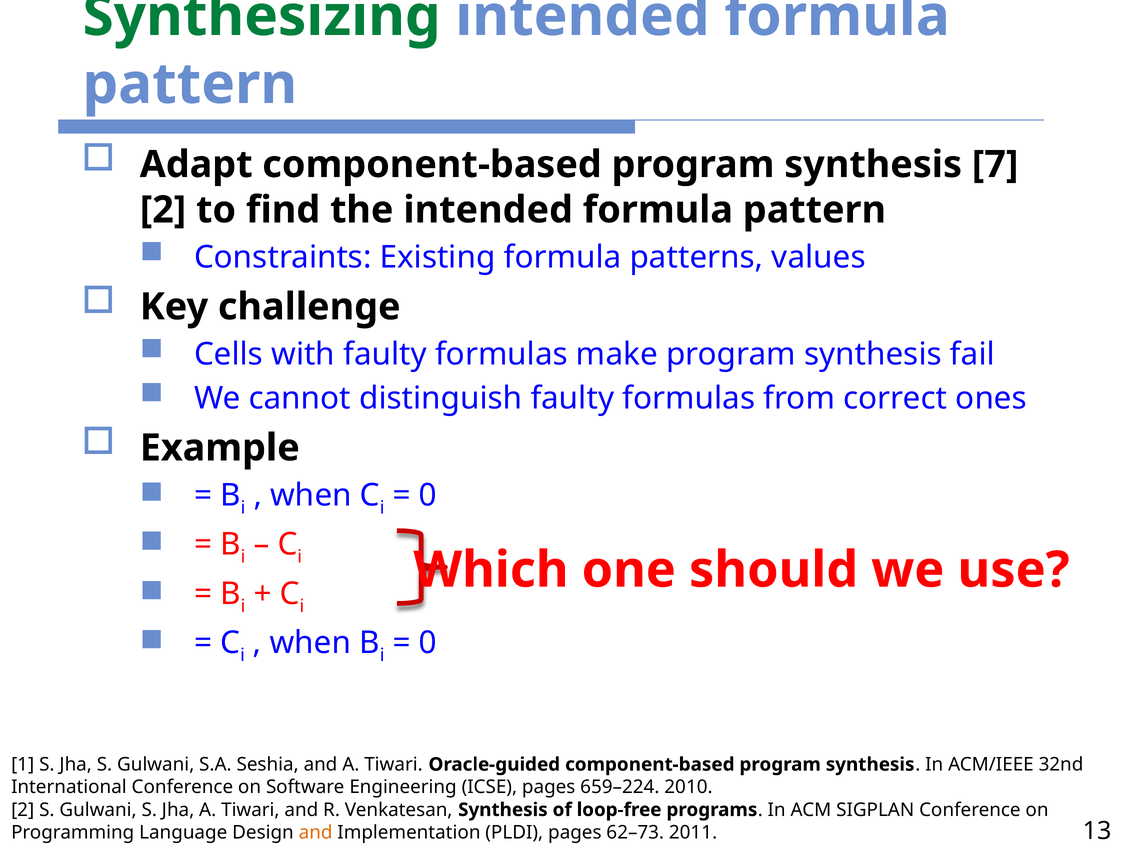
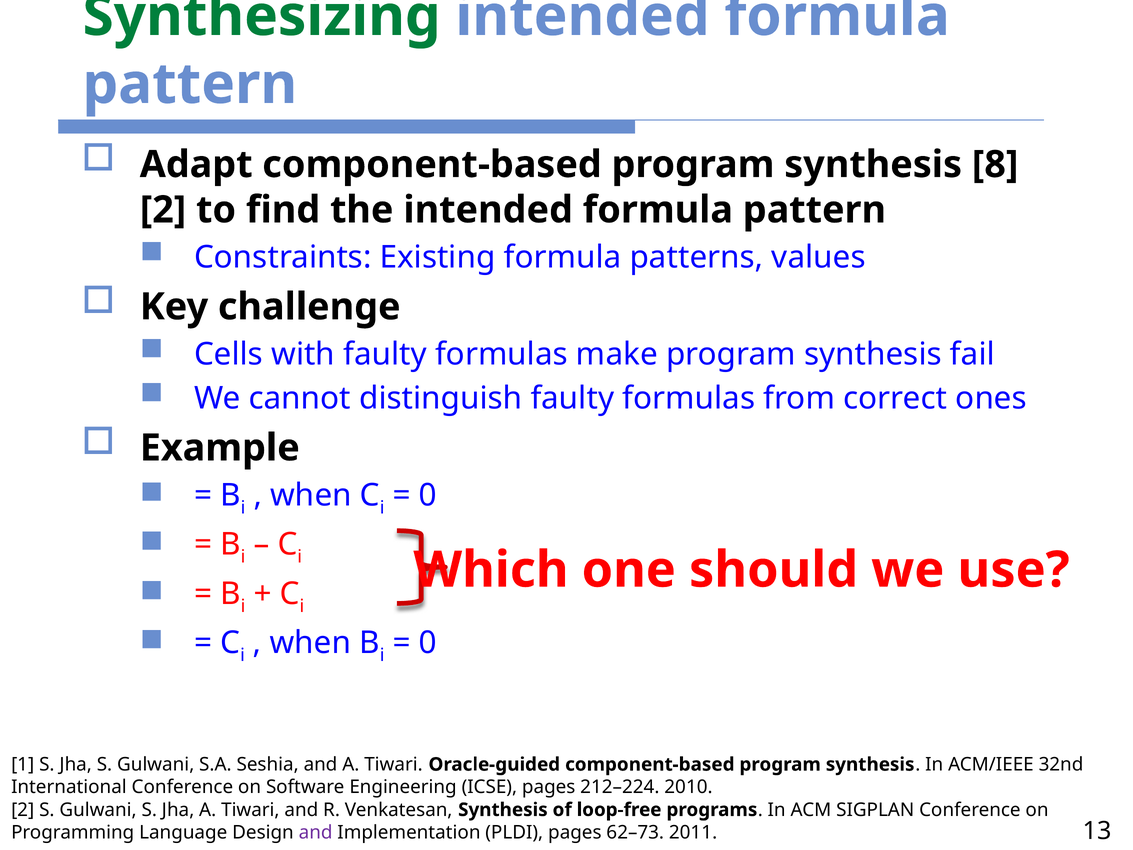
7: 7 -> 8
659–224: 659–224 -> 212–224
and at (316, 832) colour: orange -> purple
